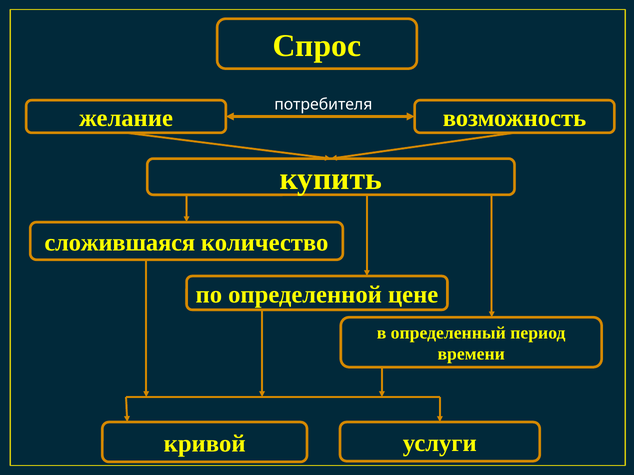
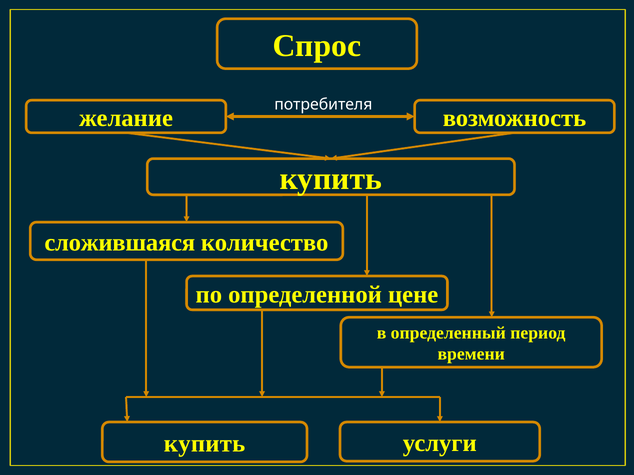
кривой at (205, 444): кривой -> купить
